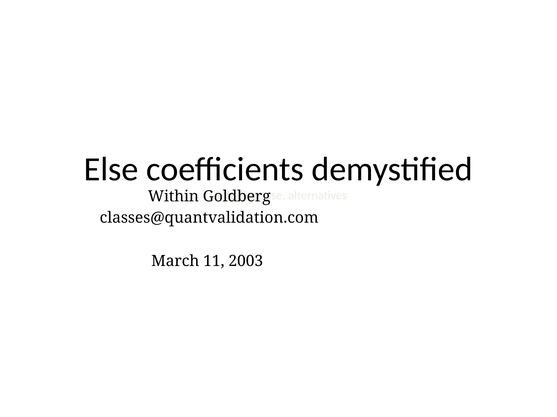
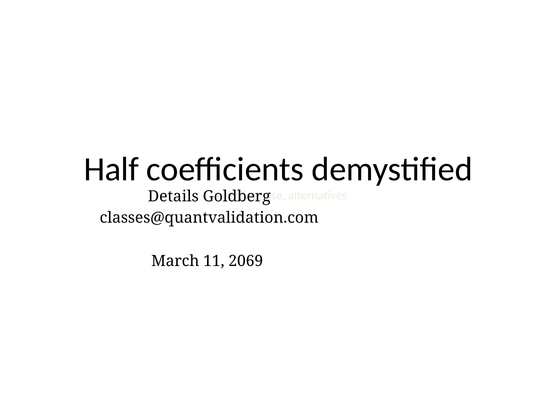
Else: Else -> Half
Within: Within -> Details
2003: 2003 -> 2069
